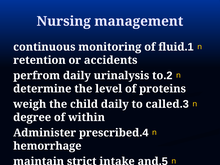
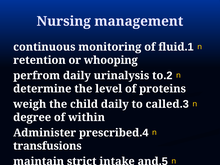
accidents: accidents -> whooping
hemorrhage: hemorrhage -> transfusions
